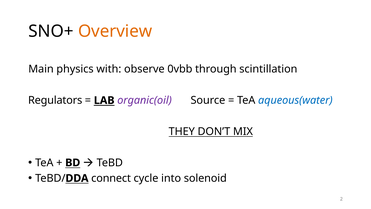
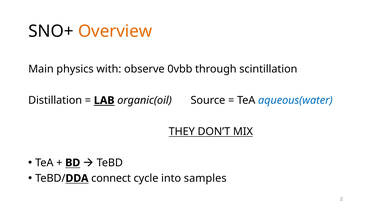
Regulators: Regulators -> Distillation
organic(oil colour: purple -> black
solenoid: solenoid -> samples
